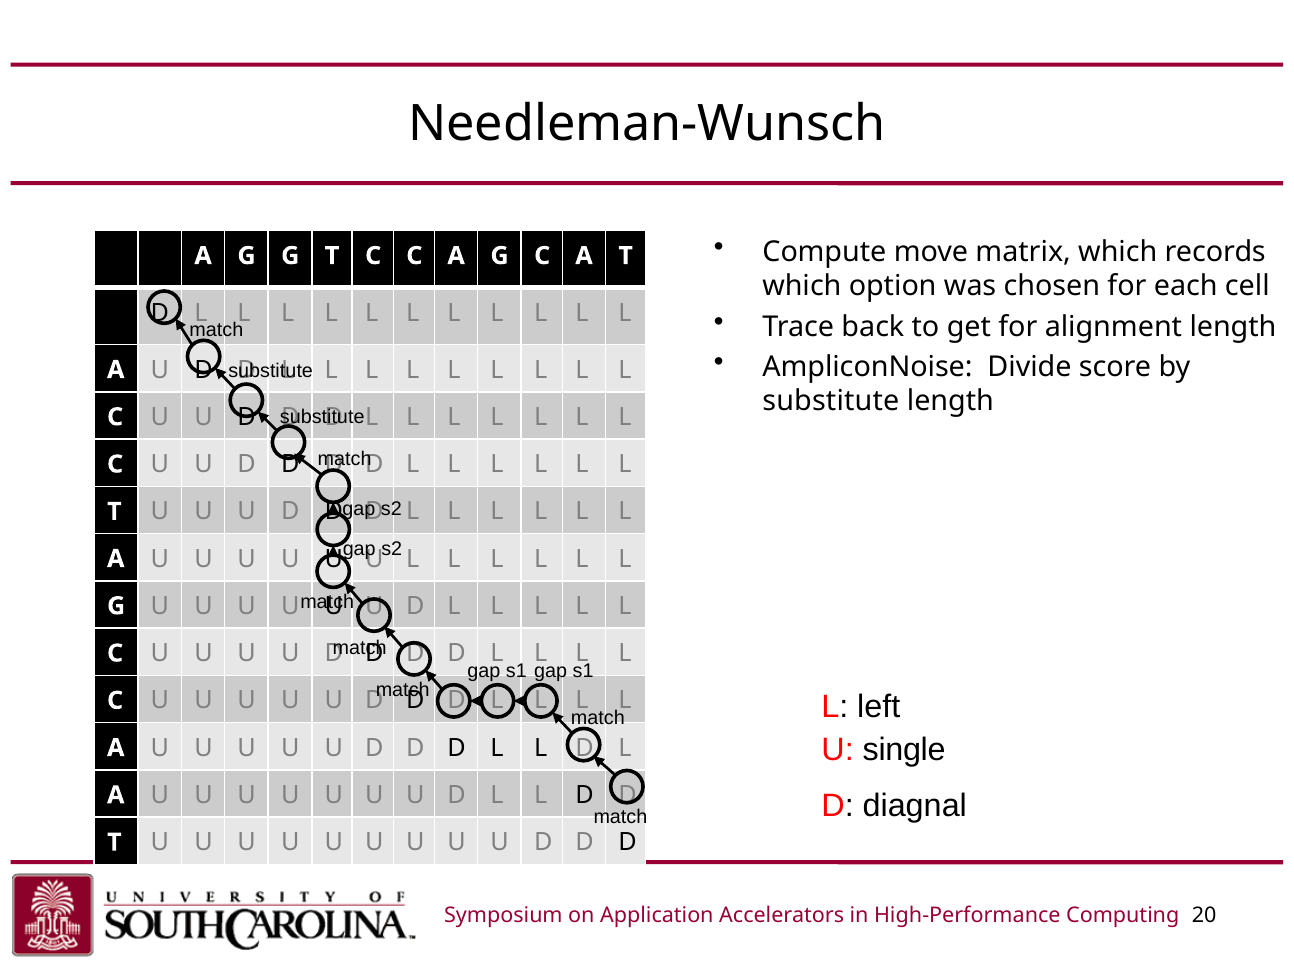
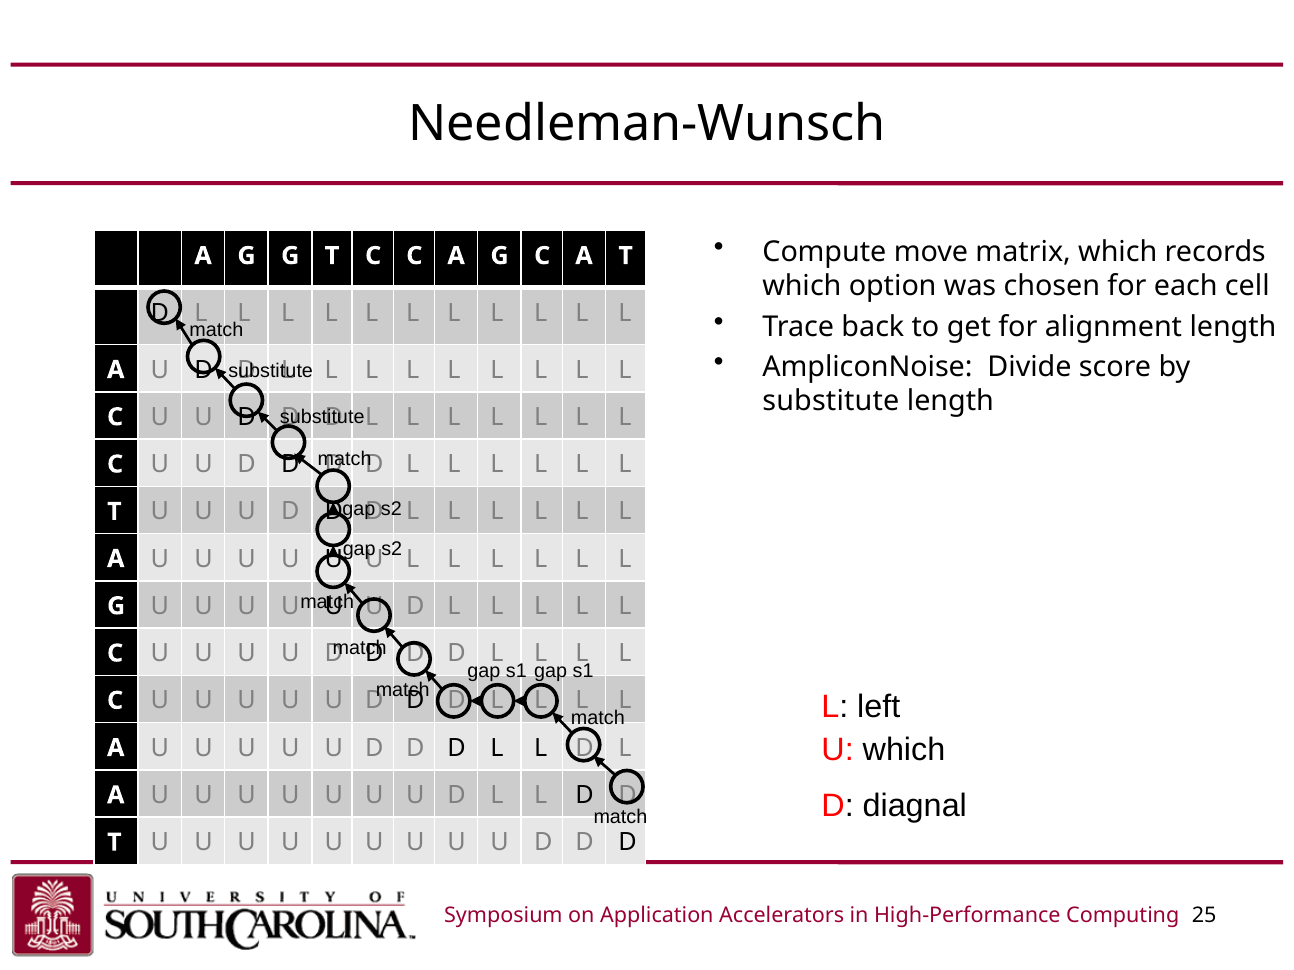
U single: single -> which
20: 20 -> 25
